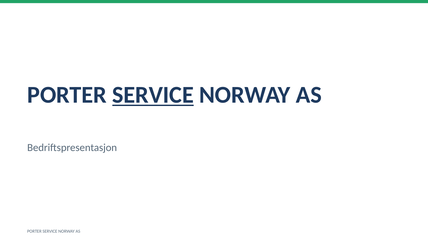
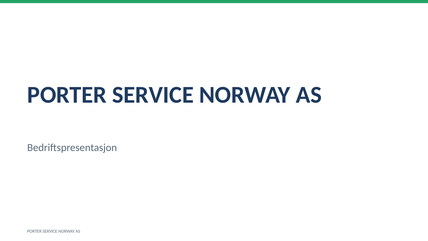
SERVICE at (153, 95) underline: present -> none
